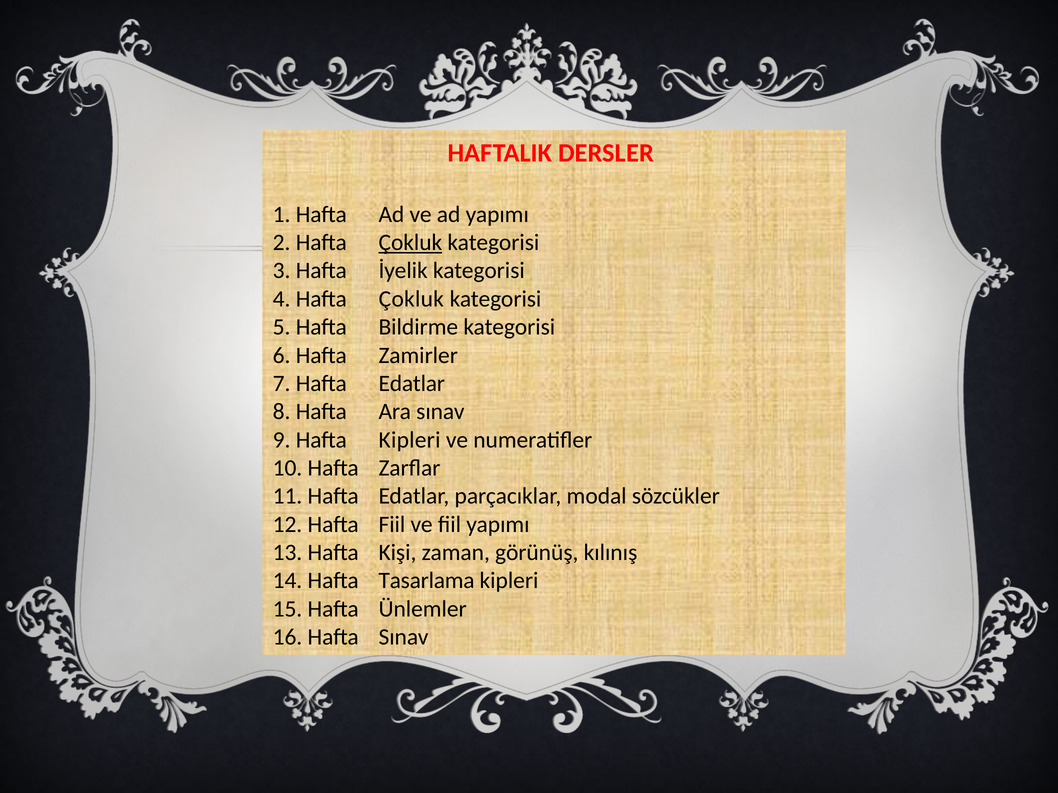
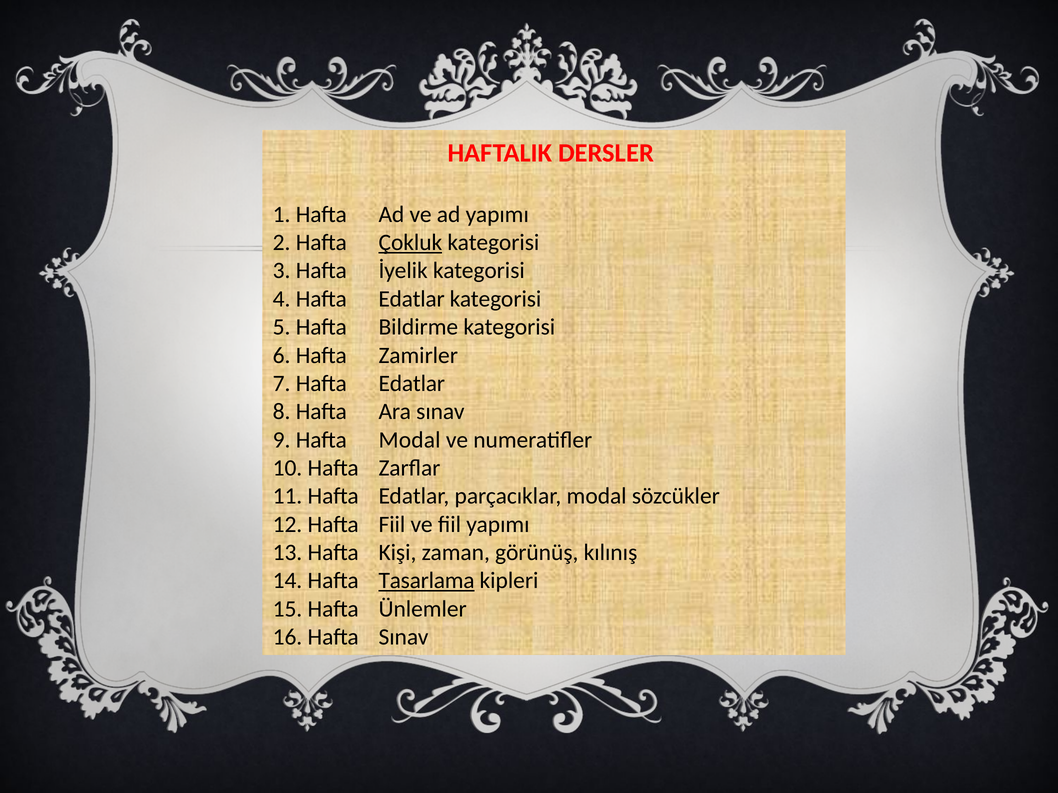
4 Hafta Çokluk: Çokluk -> Edatlar
Hafta Kipleri: Kipleri -> Modal
Tasarlama underline: none -> present
